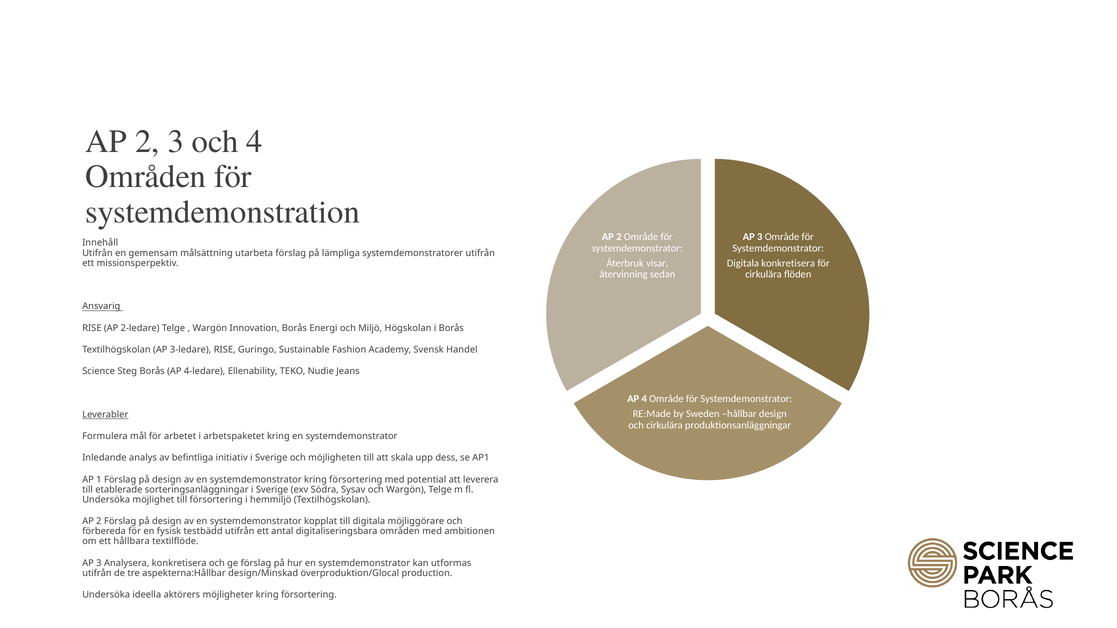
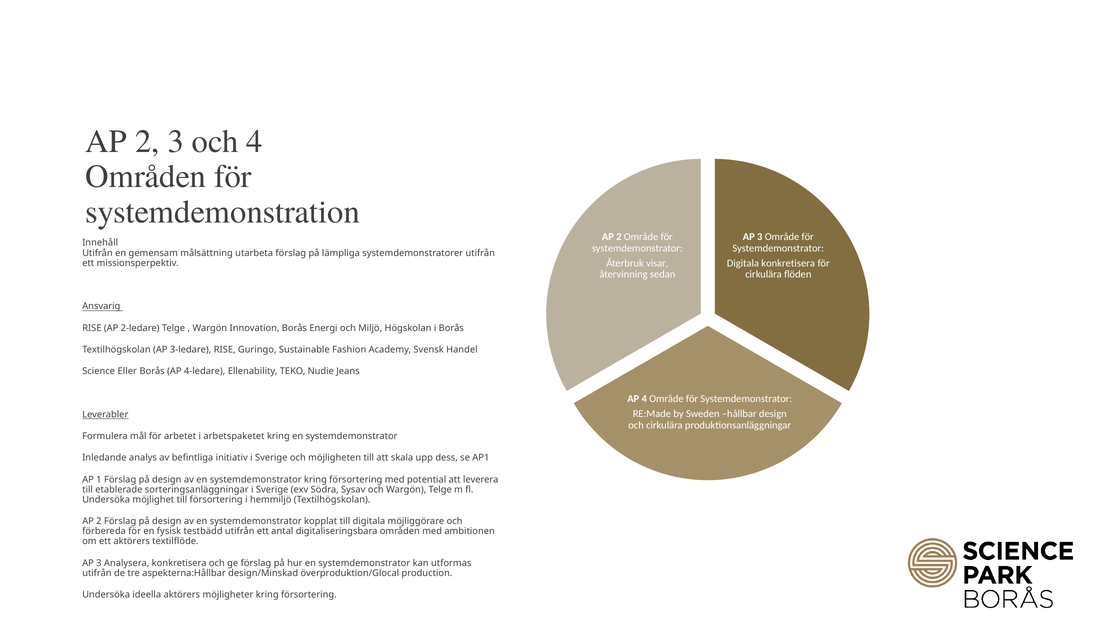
Steg: Steg -> Eller
ett hållbara: hållbara -> aktörers
